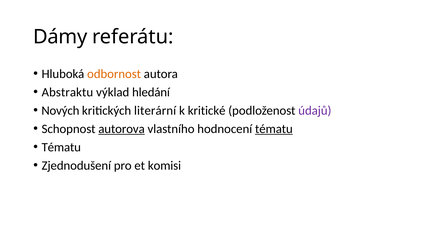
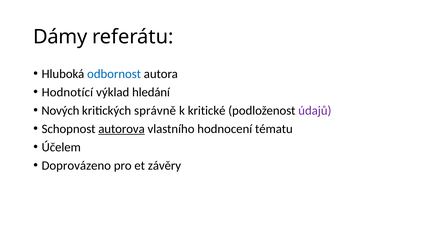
odbornost colour: orange -> blue
Abstraktu: Abstraktu -> Hodnotící
literární: literární -> správně
tématu at (274, 129) underline: present -> none
Tématu at (61, 148): Tématu -> Účelem
Zjednodušení: Zjednodušení -> Doprovázeno
komisi: komisi -> závěry
